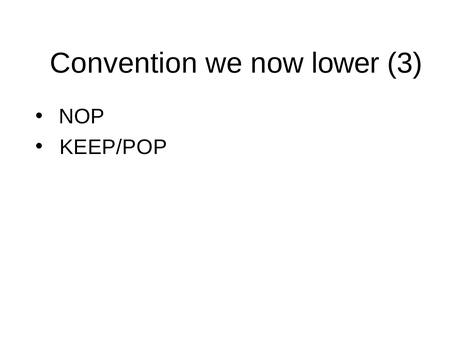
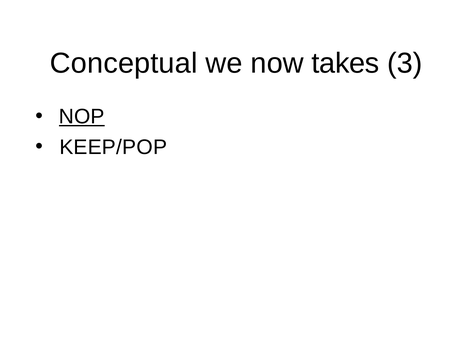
Convention: Convention -> Conceptual
lower: lower -> takes
NOP underline: none -> present
